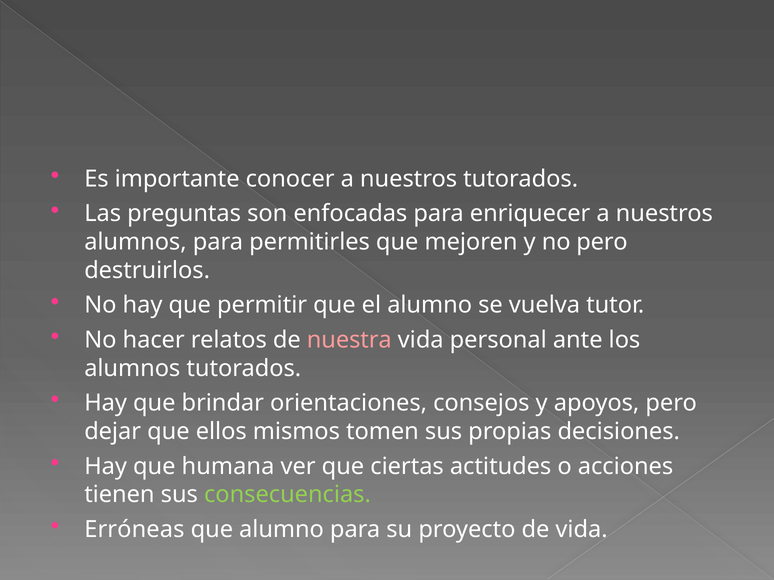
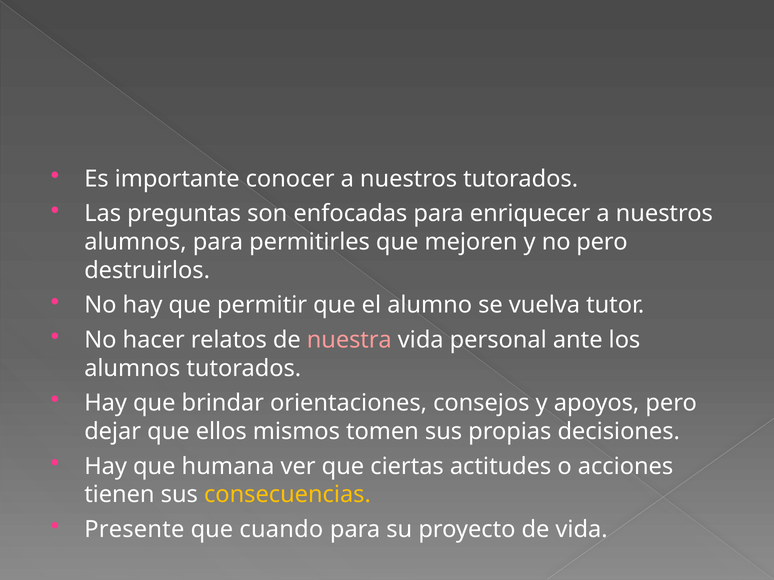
consecuencias colour: light green -> yellow
Erróneas: Erróneas -> Presente
que alumno: alumno -> cuando
